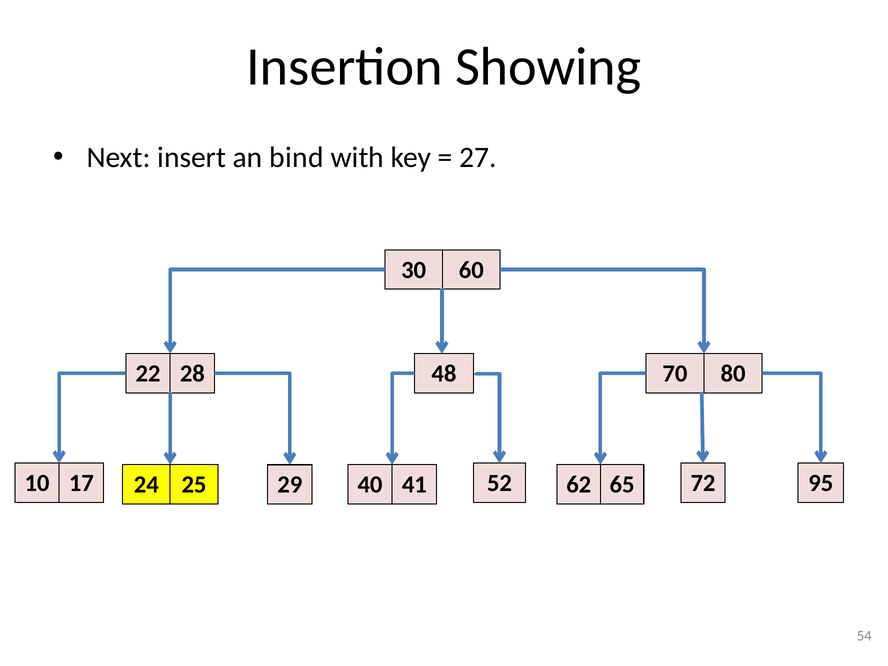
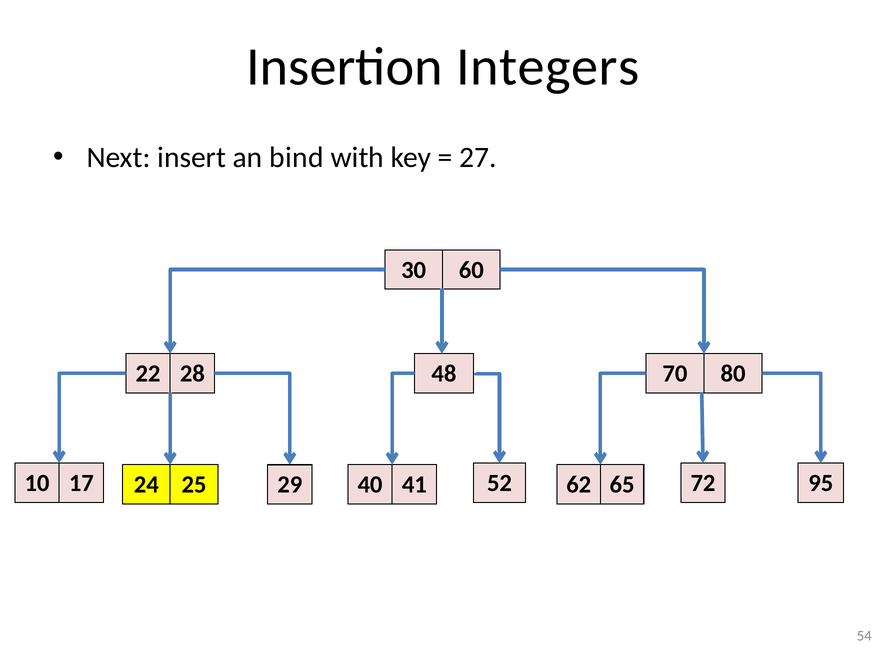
Showing: Showing -> Integers
